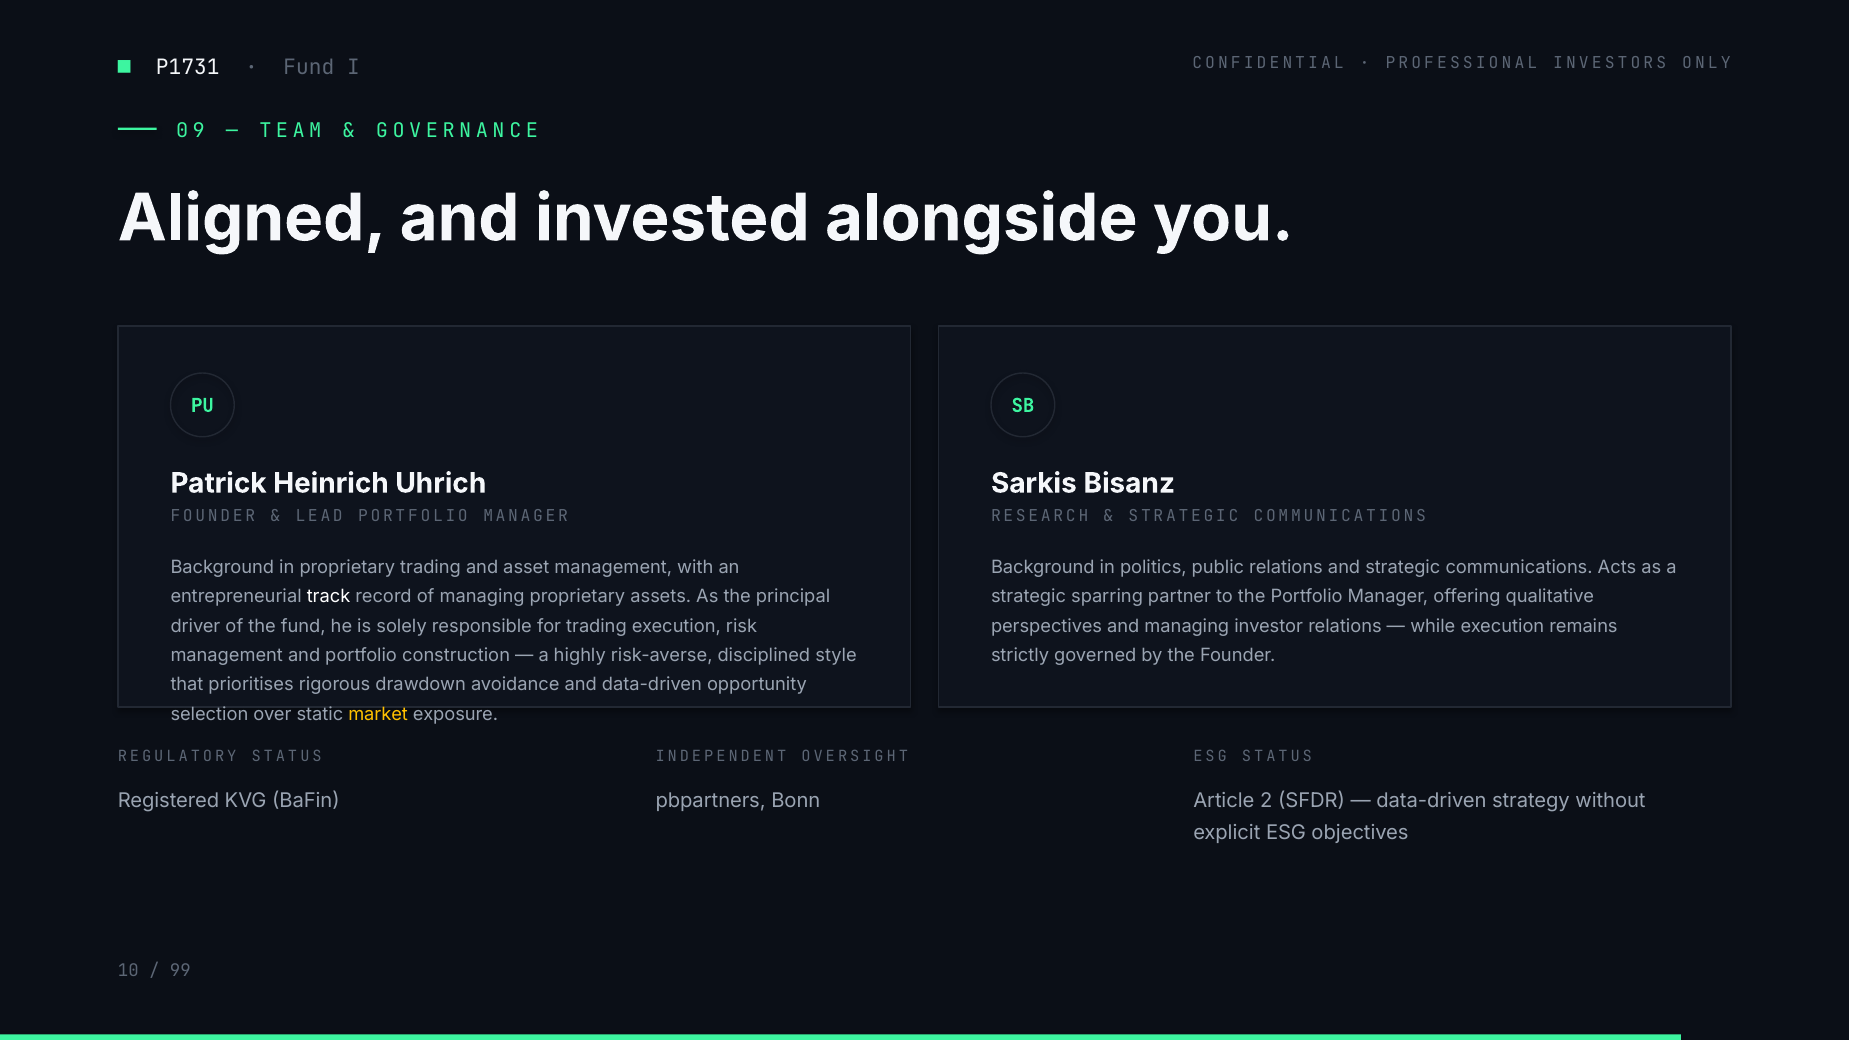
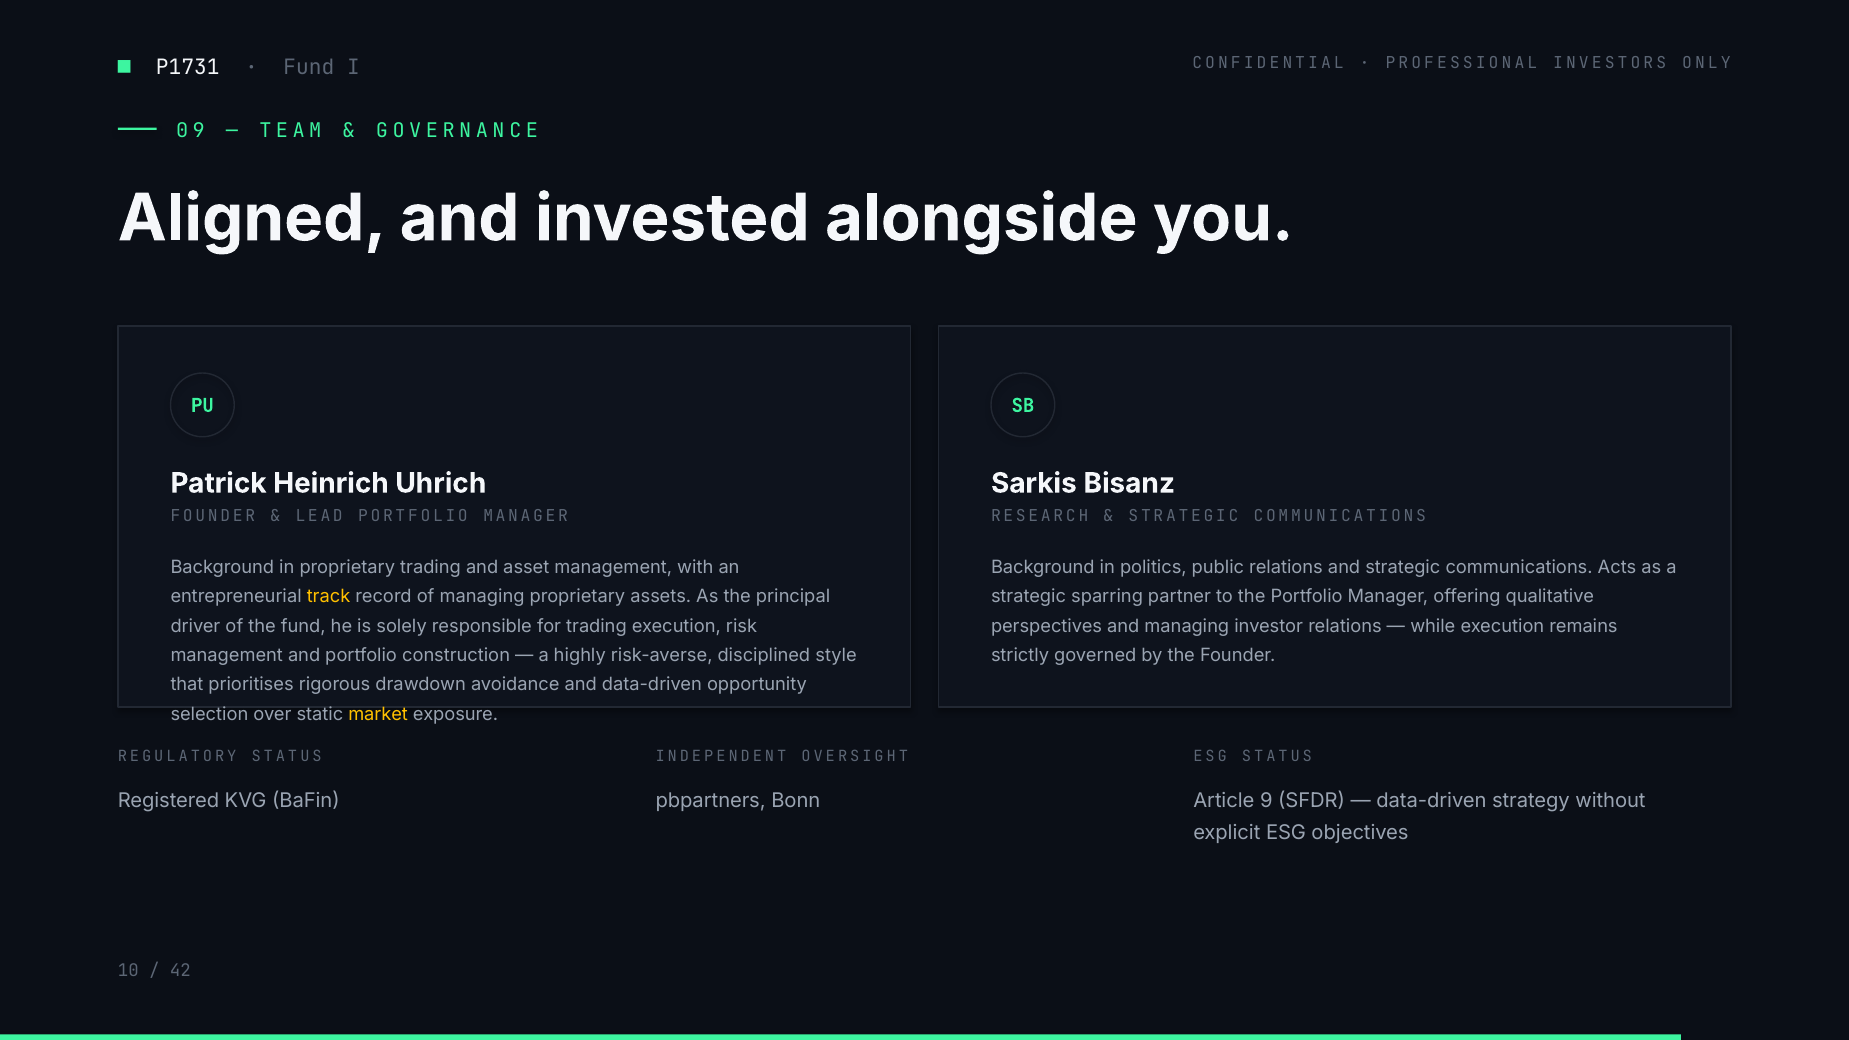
track colour: white -> yellow
2: 2 -> 9
99: 99 -> 42
